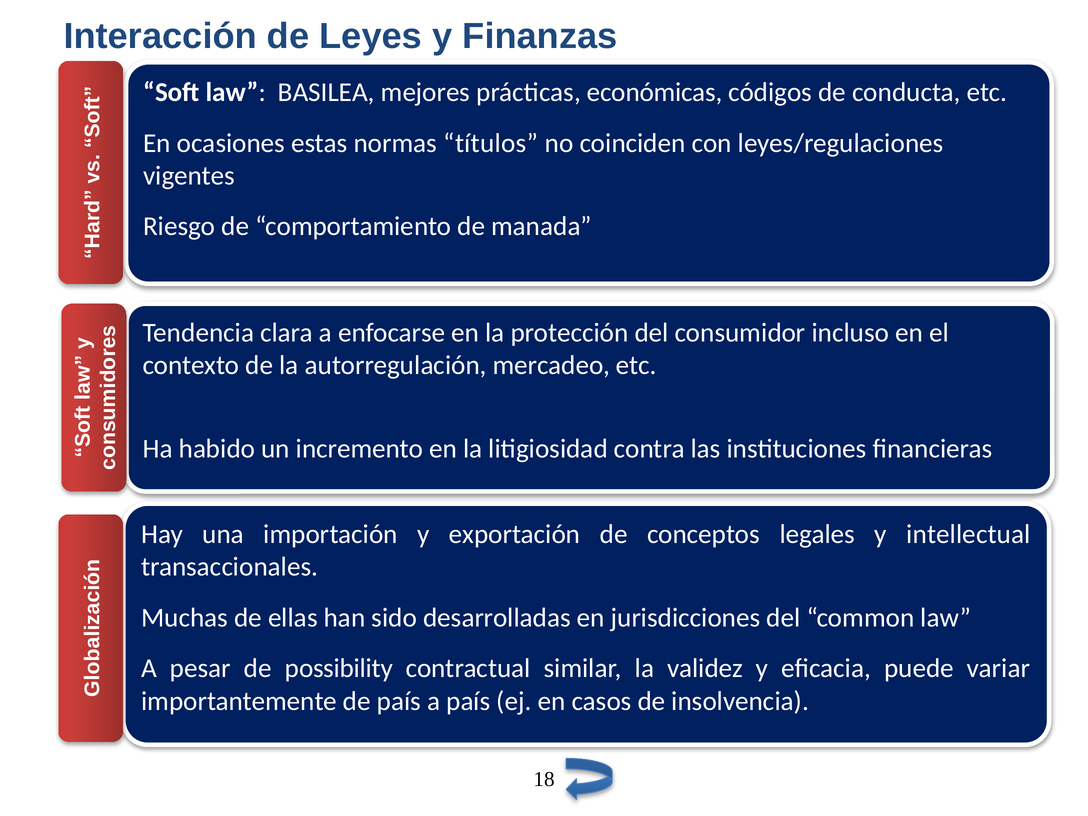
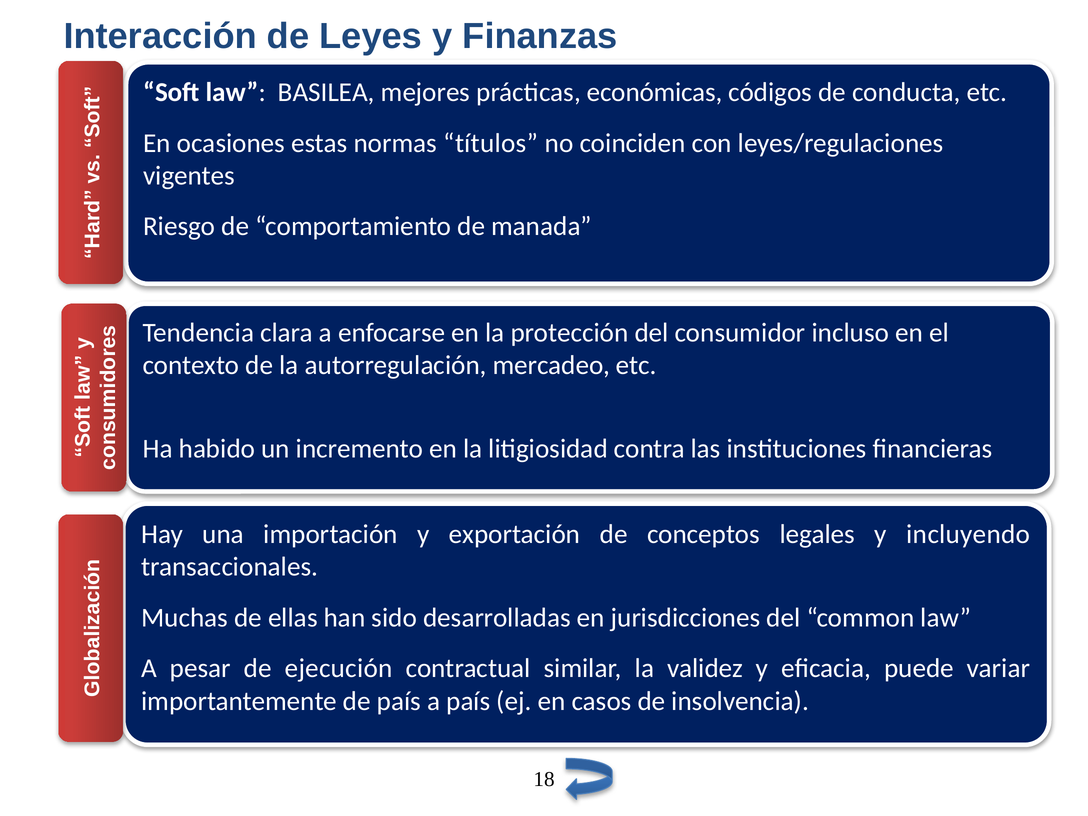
intellectual: intellectual -> incluyendo
possibility: possibility -> ejecución
